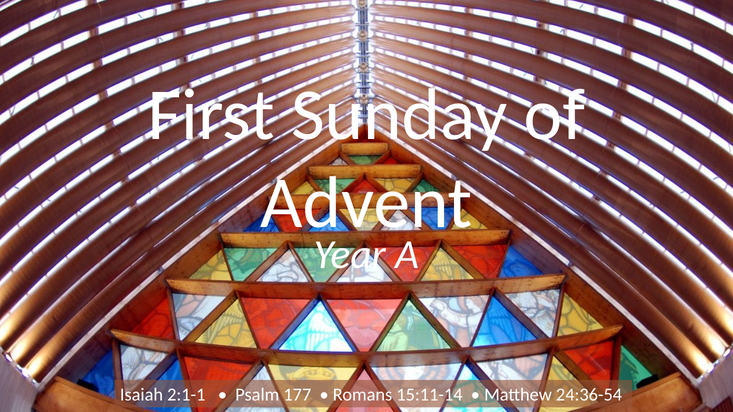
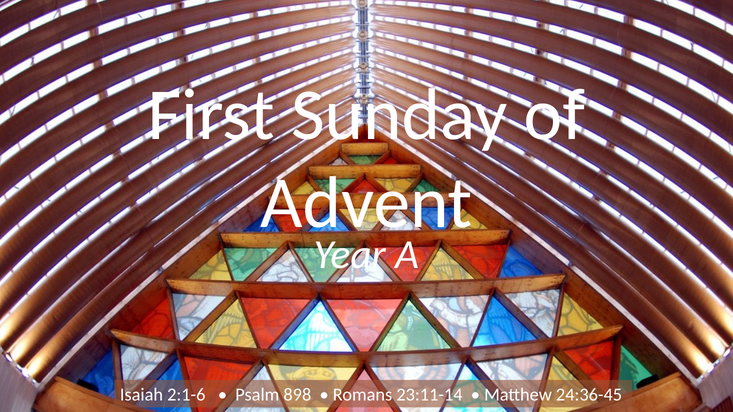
2:1-1: 2:1-1 -> 2:1-6
177: 177 -> 898
15:11-14: 15:11-14 -> 23:11-14
24:36-54: 24:36-54 -> 24:36-45
